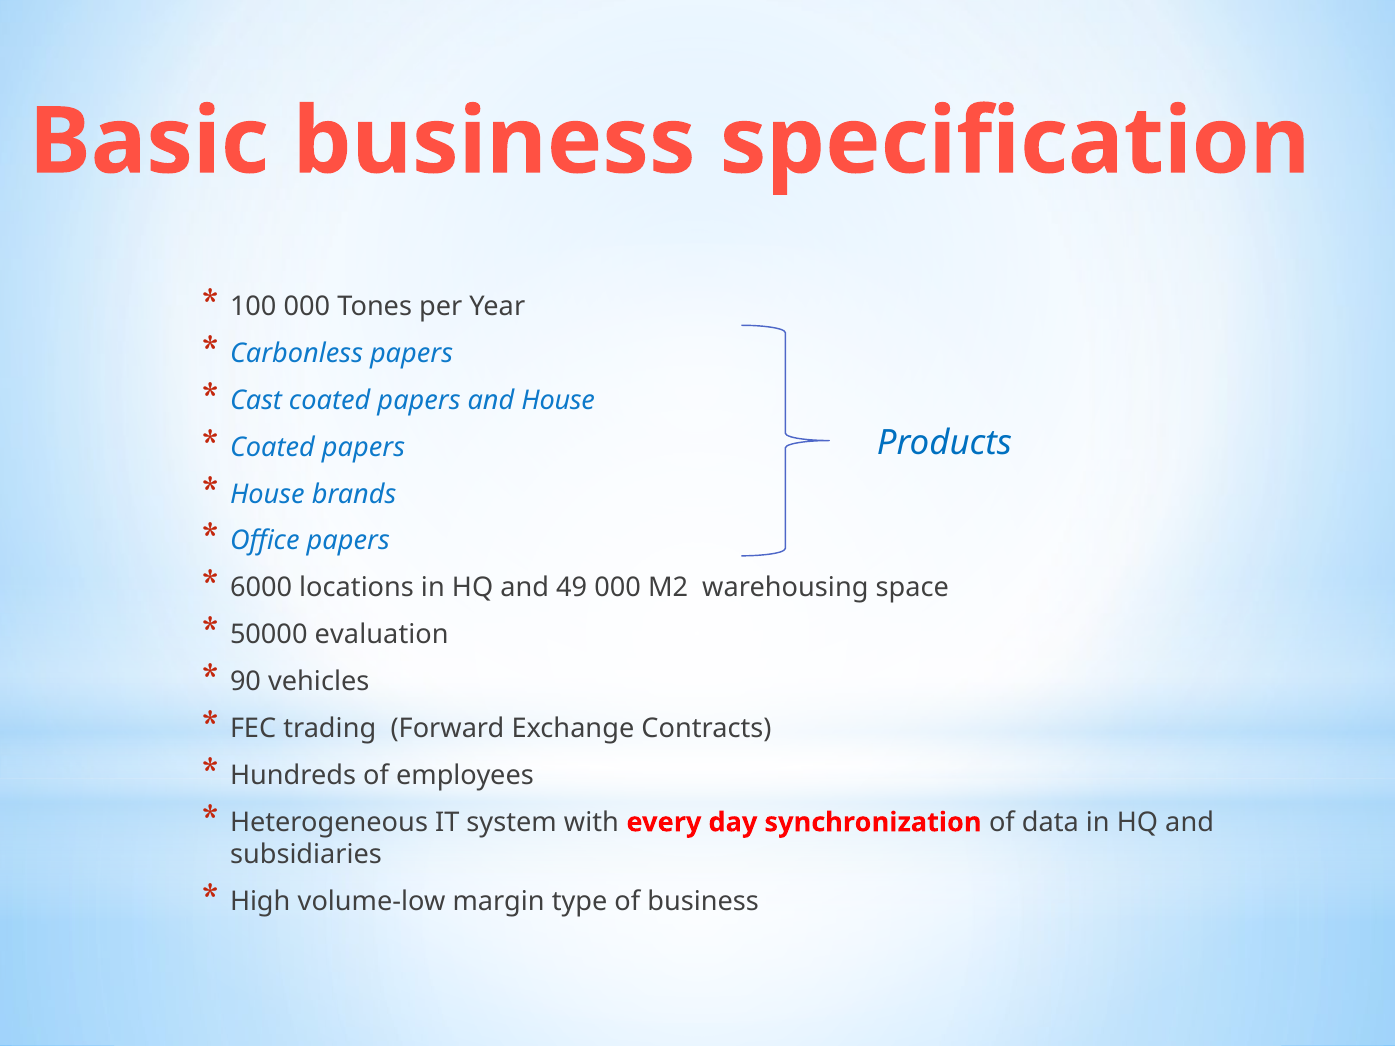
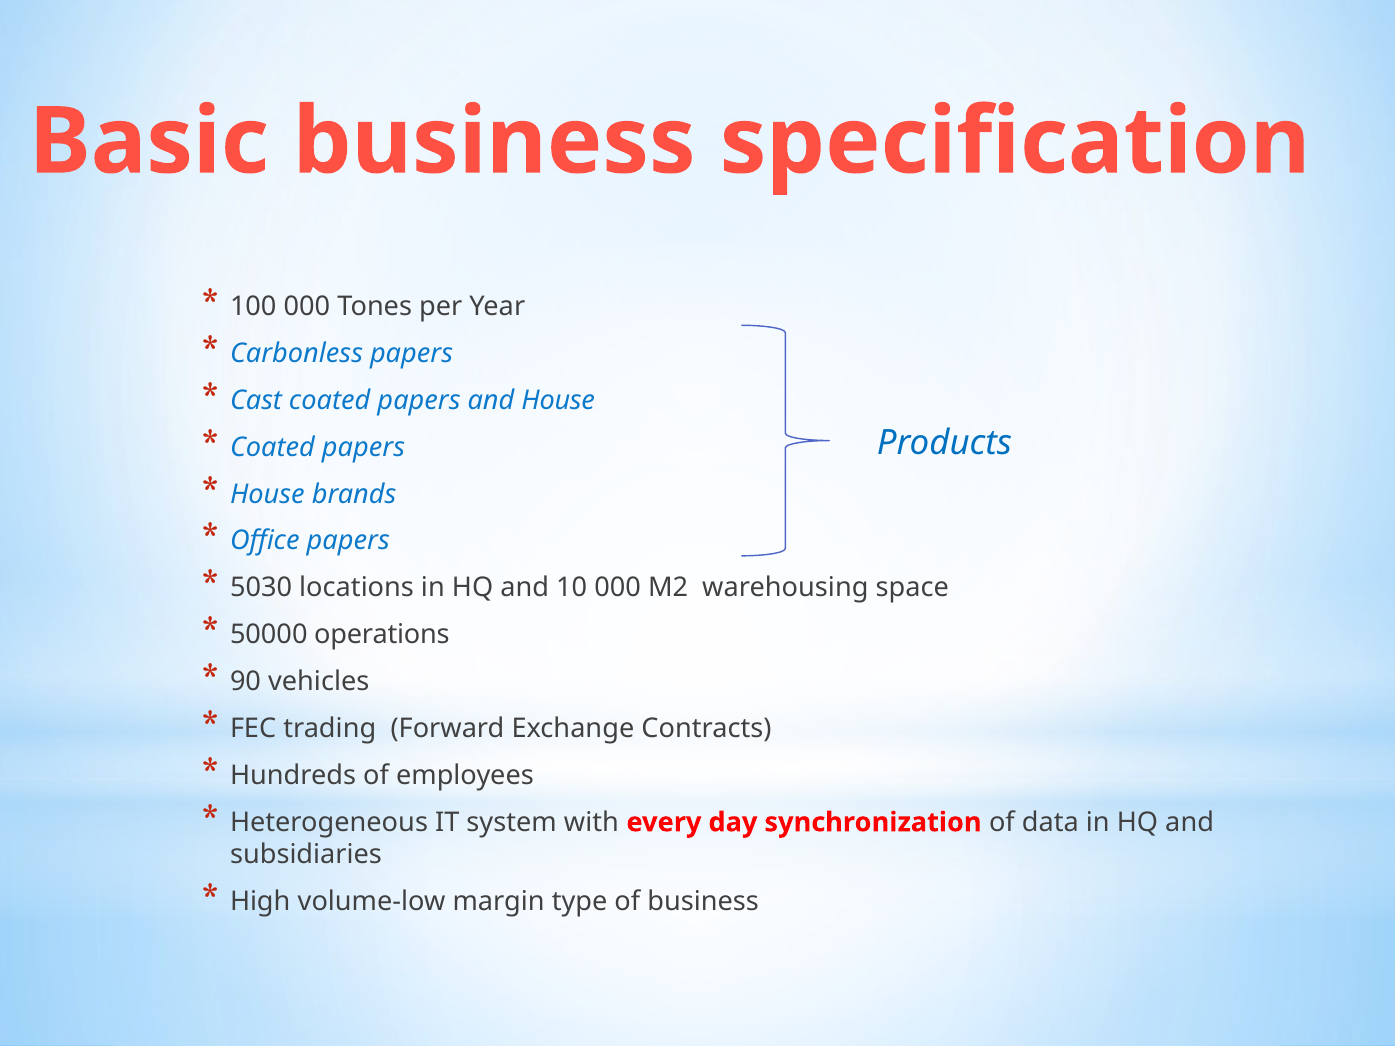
6000: 6000 -> 5030
49: 49 -> 10
evaluation: evaluation -> operations
